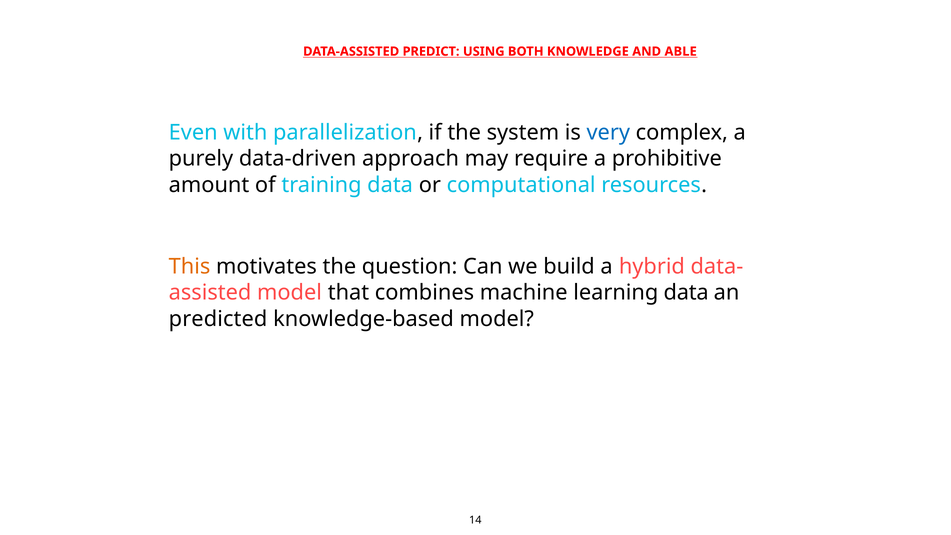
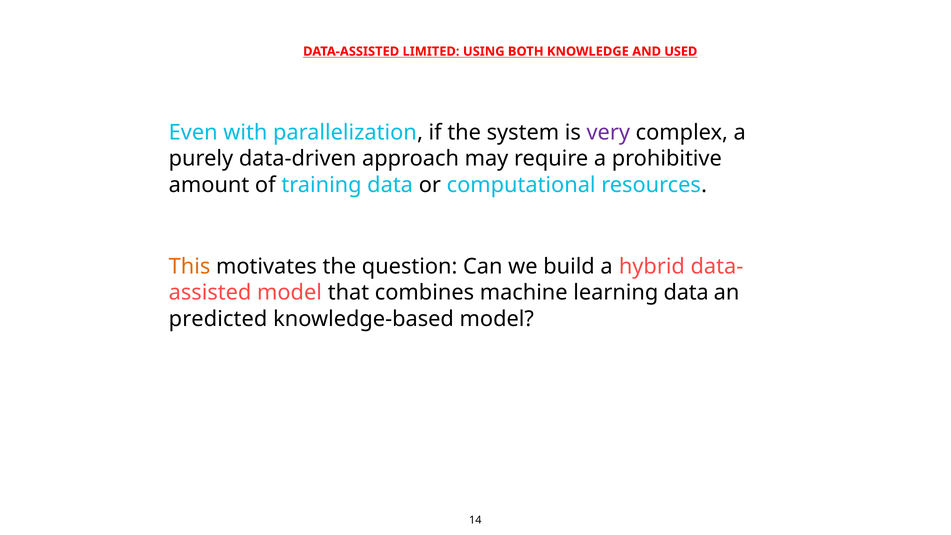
PREDICT: PREDICT -> LIMITED
ABLE: ABLE -> USED
very colour: blue -> purple
